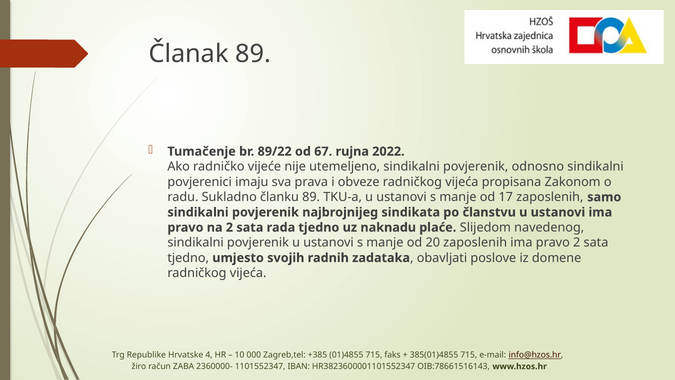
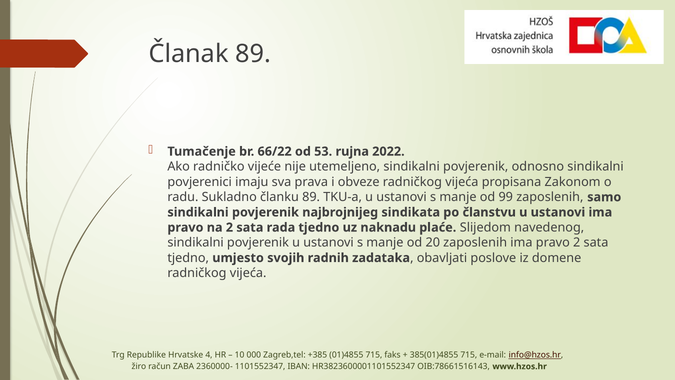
89/22: 89/22 -> 66/22
67: 67 -> 53
17: 17 -> 99
